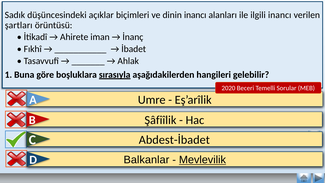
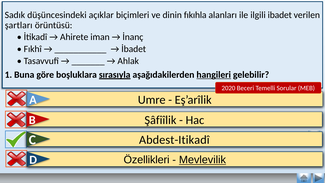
dinin inancı: inancı -> fıkıhla
ilgili inancı: inancı -> ibadet
hangileri underline: none -> present
Abdest-İbadet: Abdest-İbadet -> Abdest-Itikadî
Balkanlar: Balkanlar -> Özellikleri
